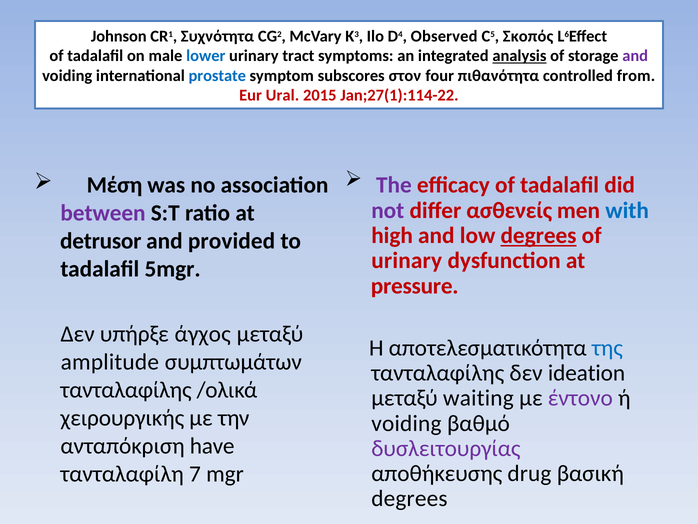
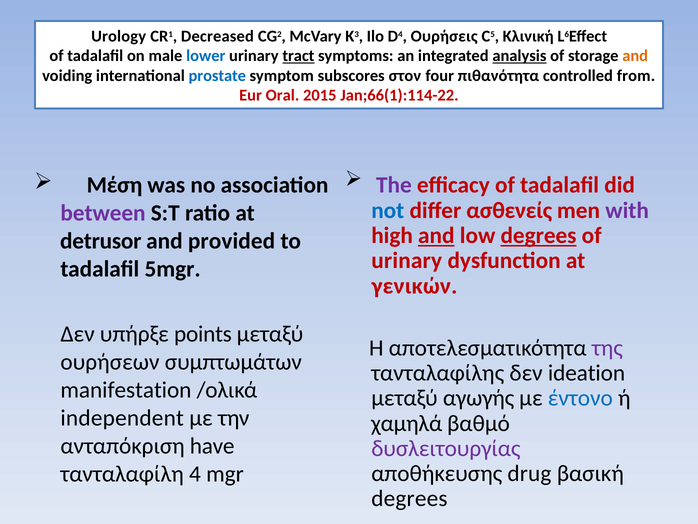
Johnson: Johnson -> Urology
Συχνότητα: Συχνότητα -> Decreased
Observed: Observed -> Ουρήσεις
Σκοπός: Σκοπός -> Κλινική
tract underline: none -> present
and at (635, 56) colour: purple -> orange
Ural: Ural -> Oral
Jan;27(1):114-22: Jan;27(1):114-22 -> Jan;66(1):114-22
not colour: purple -> blue
with colour: blue -> purple
and at (436, 235) underline: none -> present
pressure: pressure -> γενικών
άγχος: άγχος -> points
της colour: blue -> purple
amplitude: amplitude -> ουρήσεων
τανταλαφίλης at (126, 390): τανταλαφίλης -> manifestation
waiting: waiting -> αγωγής
έντονο colour: purple -> blue
χειρουργικής: χειρουργικής -> independent
voiding at (406, 423): voiding -> χαμηλά
7: 7 -> 4
